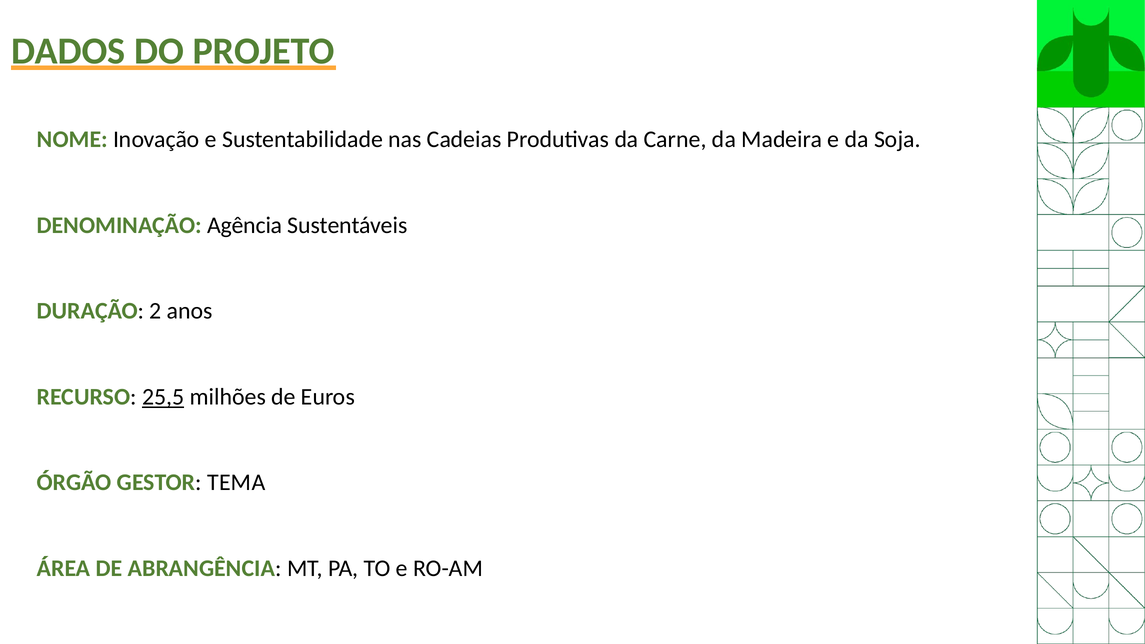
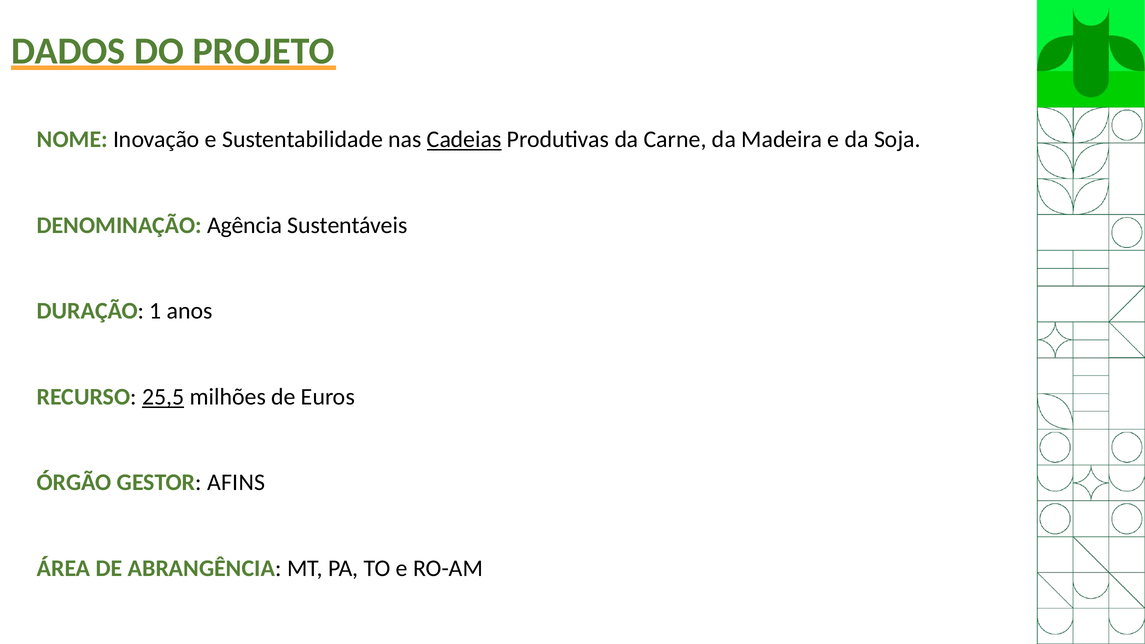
Cadeias underline: none -> present
2: 2 -> 1
TEMA: TEMA -> AFINS
